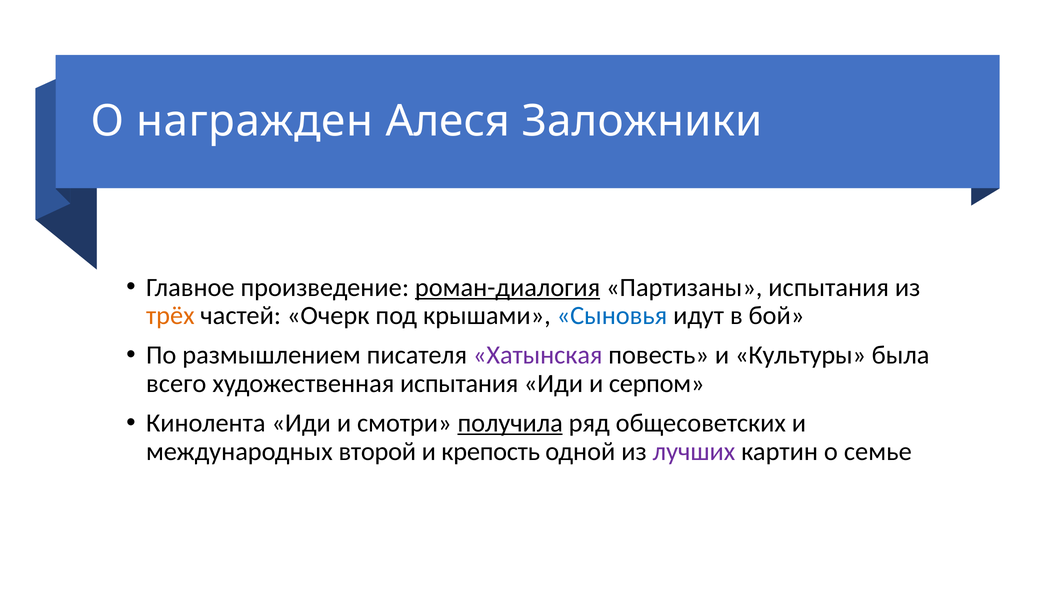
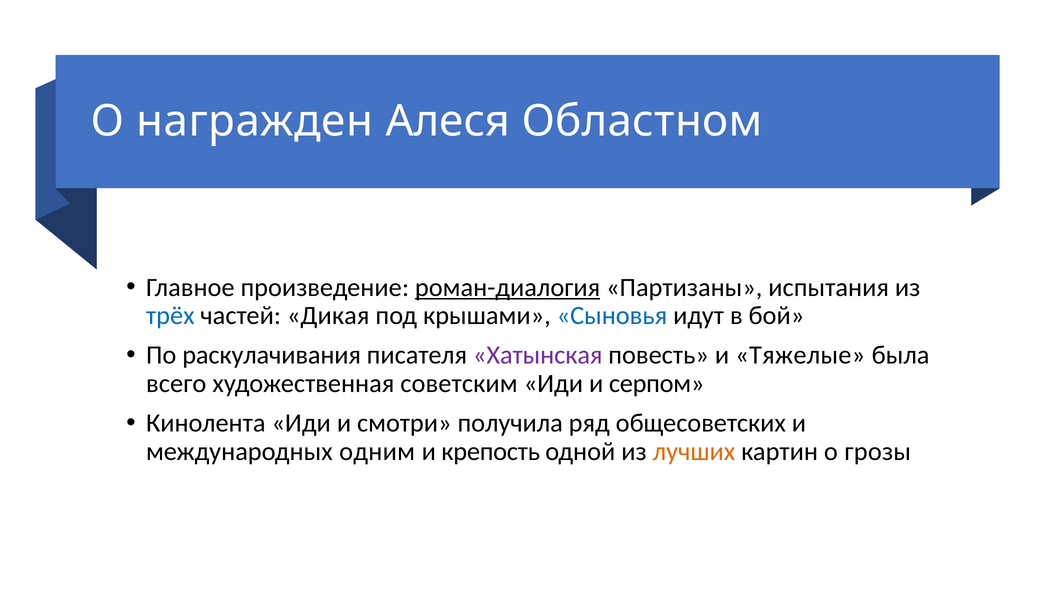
Заложники: Заложники -> Областном
трёх colour: orange -> blue
Очерк: Очерк -> Дикая
размышлением: размышлением -> раскулачивания
Культуры: Культуры -> Тяжелые
художественная испытания: испытания -> советским
получила underline: present -> none
второй: второй -> одним
лучших colour: purple -> orange
семье: семье -> грозы
